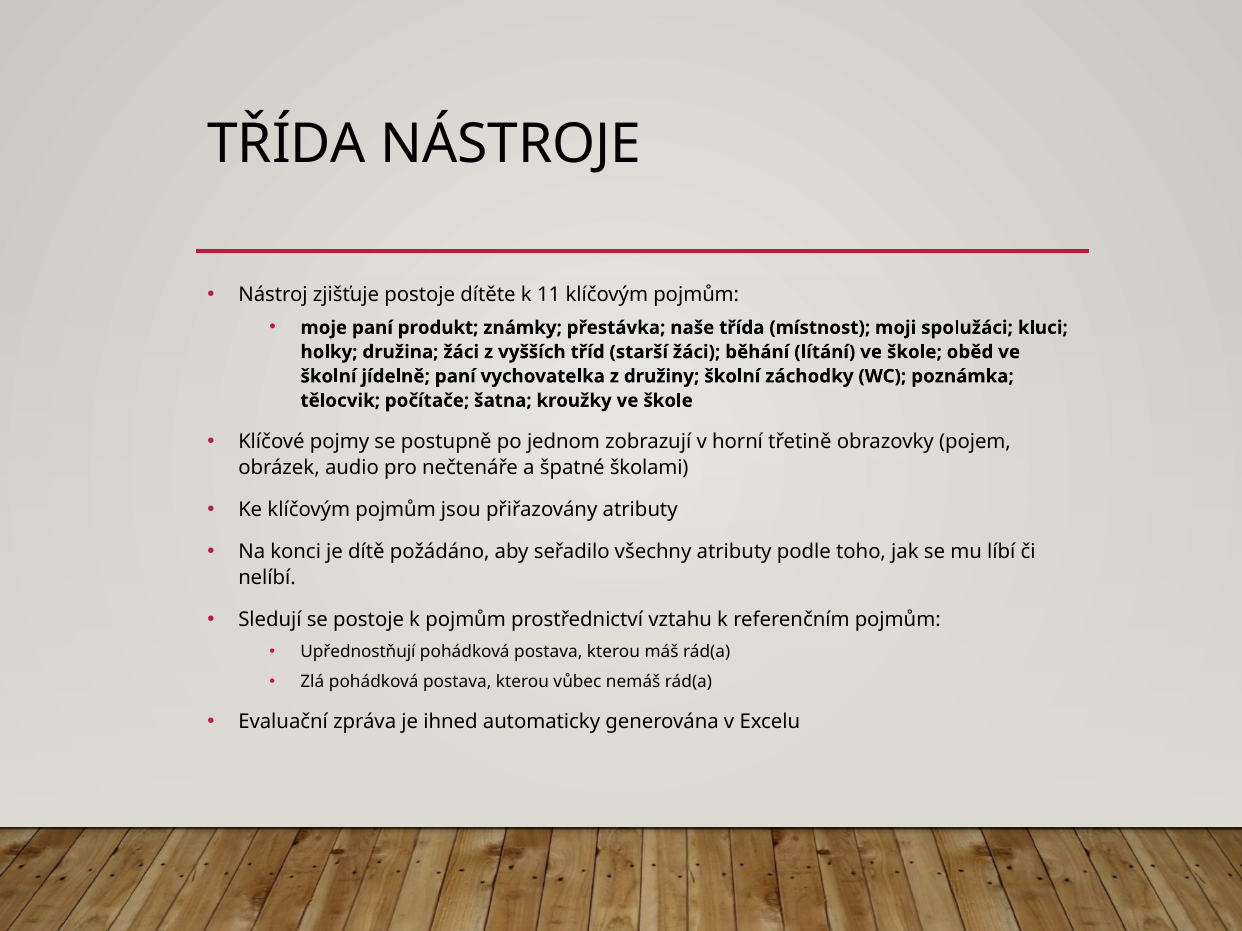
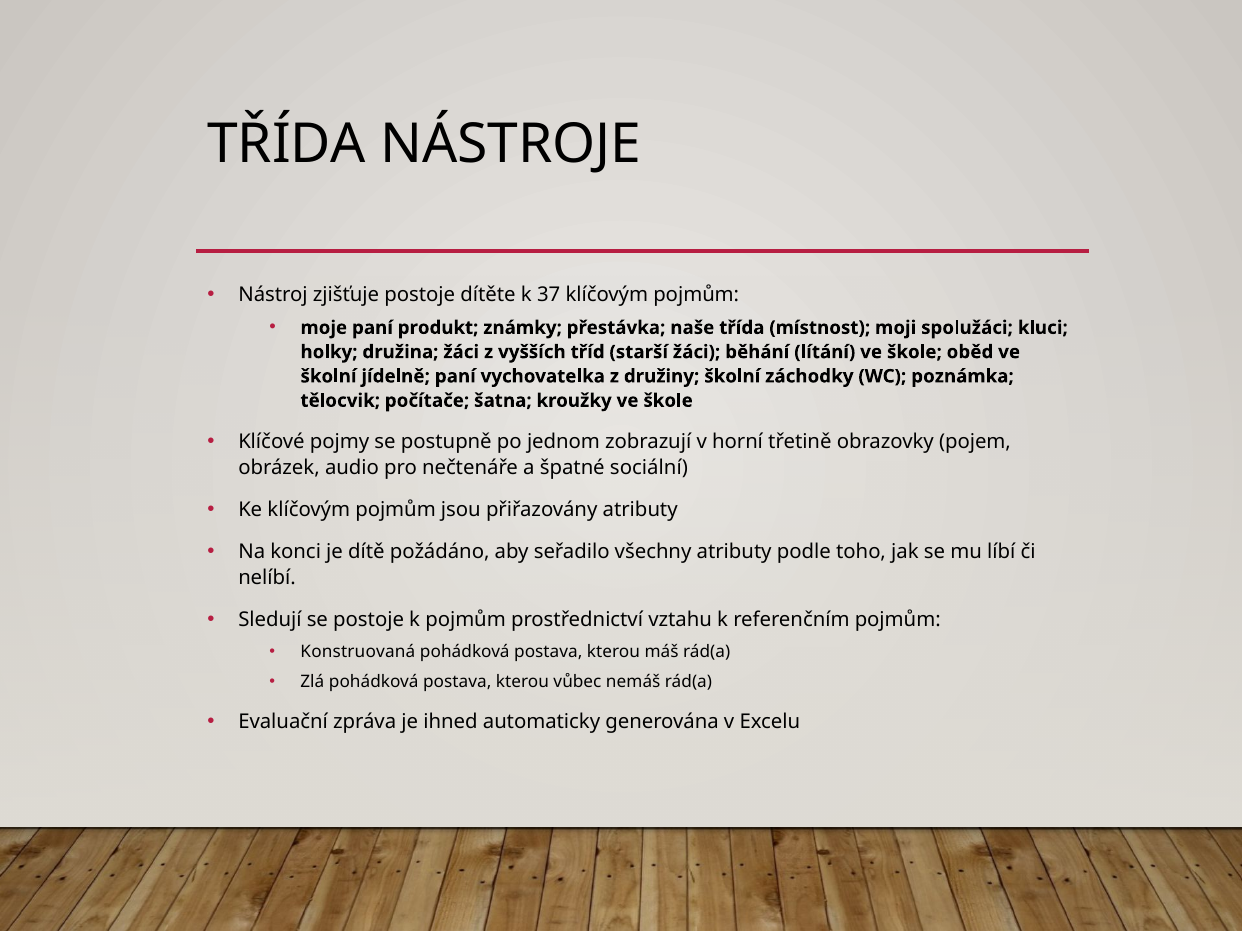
11: 11 -> 37
školami: školami -> sociální
Upřednostňují: Upřednostňují -> Konstruovaná
